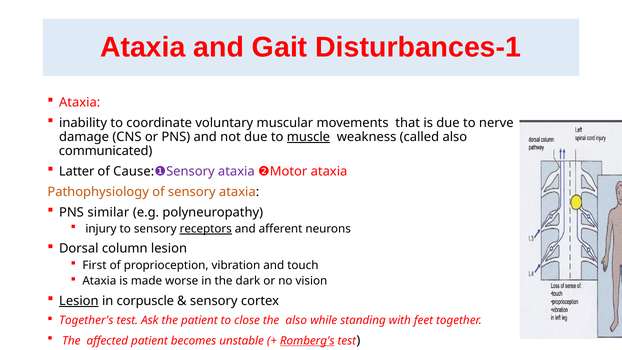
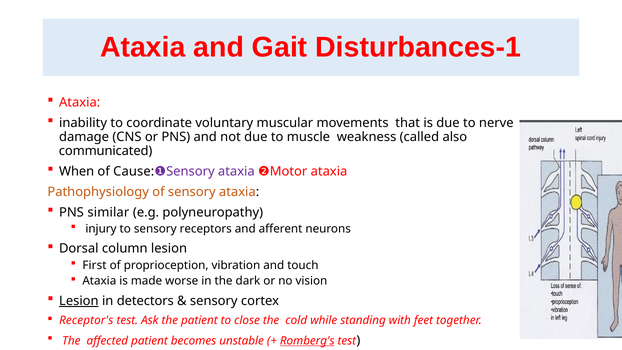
muscle underline: present -> none
Latter: Latter -> When
receptors underline: present -> none
corpuscle: corpuscle -> detectors
Together's: Together's -> Receptor's
the also: also -> cold
